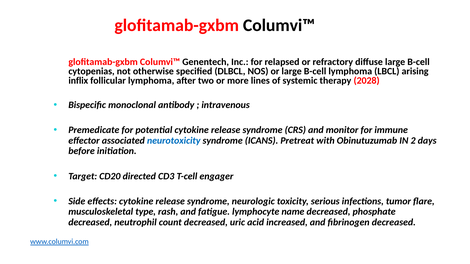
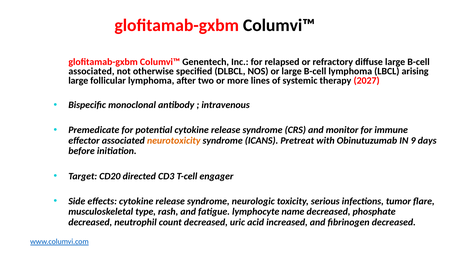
cytopenias at (92, 71): cytopenias -> associated
inflix at (78, 81): inflix -> large
2028: 2028 -> 2027
neurotoxicity colour: blue -> orange
2: 2 -> 9
